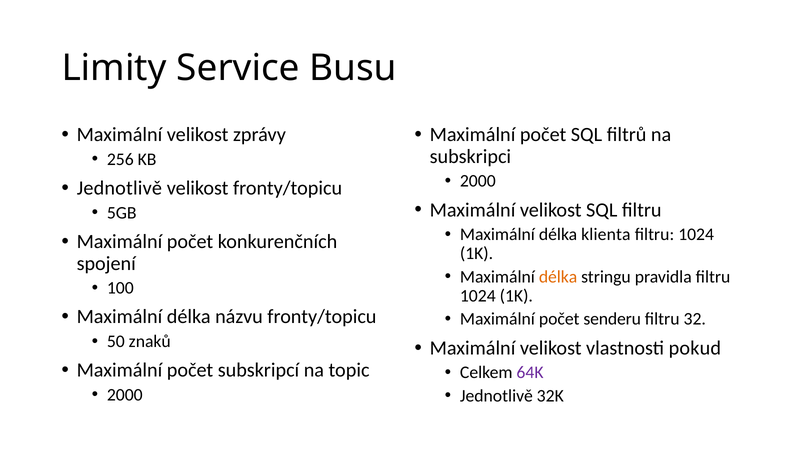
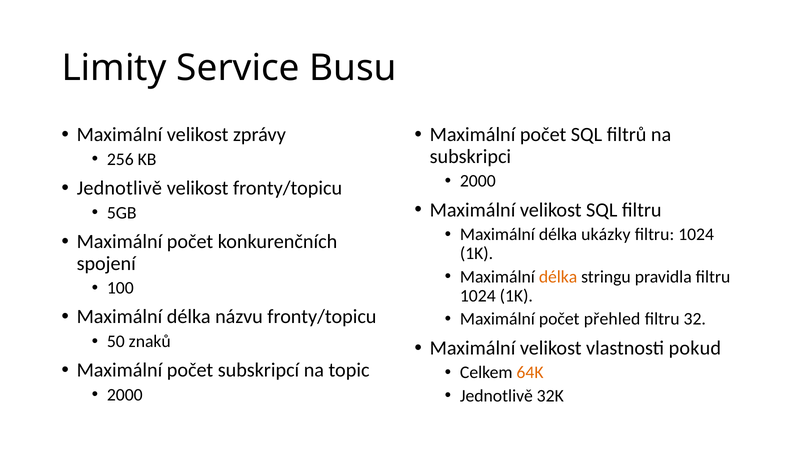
klienta: klienta -> ukázky
senderu: senderu -> přehled
64K colour: purple -> orange
